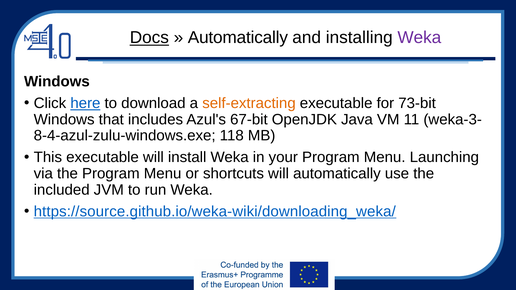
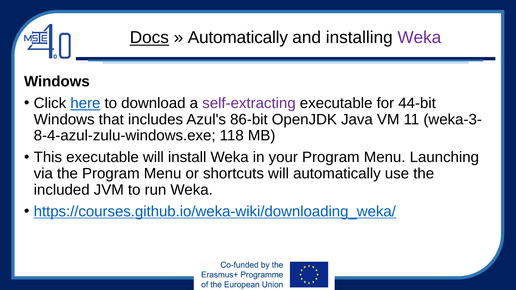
self-extracting colour: orange -> purple
73-bit: 73-bit -> 44-bit
67-bit: 67-bit -> 86-bit
https://source.github.io/weka-wiki/downloading_weka/: https://source.github.io/weka-wiki/downloading_weka/ -> https://courses.github.io/weka-wiki/downloading_weka/
